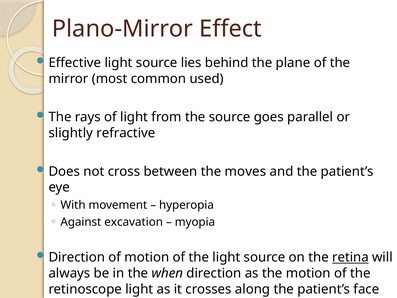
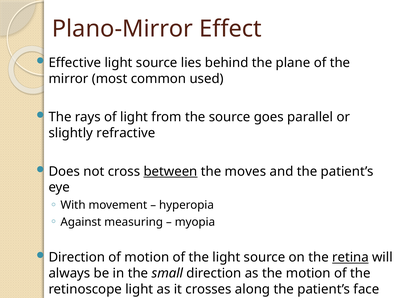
between underline: none -> present
excavation: excavation -> measuring
when: when -> small
